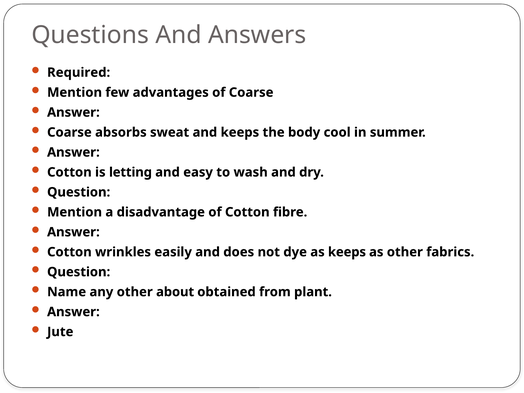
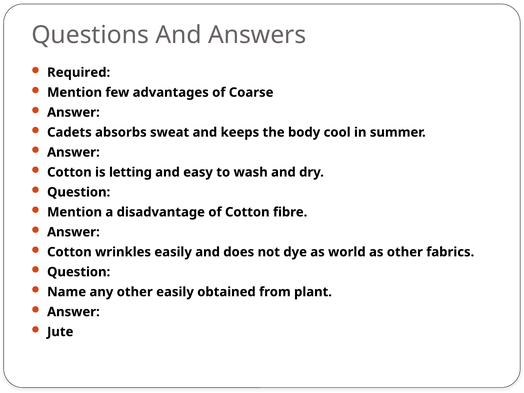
Coarse at (69, 132): Coarse -> Cadets
as keeps: keeps -> world
other about: about -> easily
